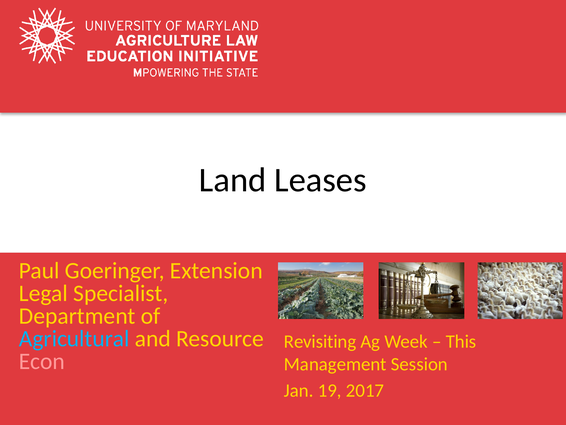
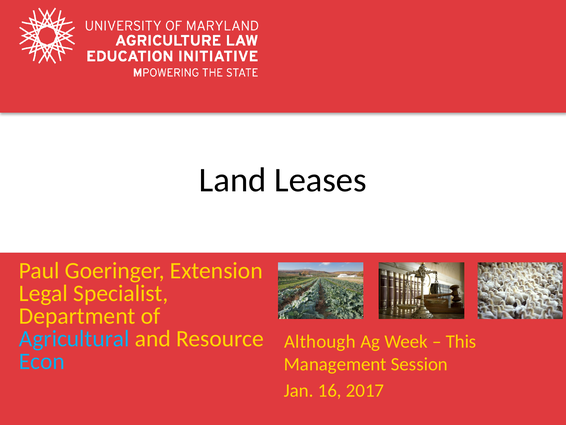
Revisiting: Revisiting -> Although
Econ colour: pink -> light blue
19: 19 -> 16
